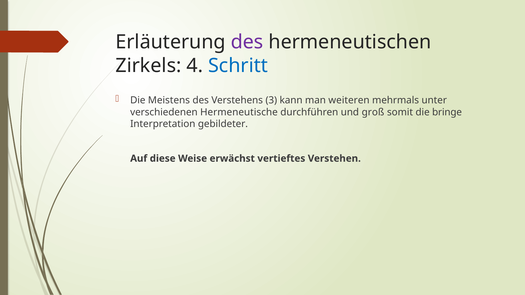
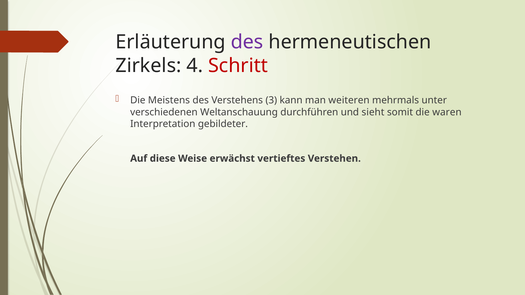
Schritt colour: blue -> red
Hermeneutische: Hermeneutische -> Weltanschauung
groß: groß -> sieht
bringe: bringe -> waren
